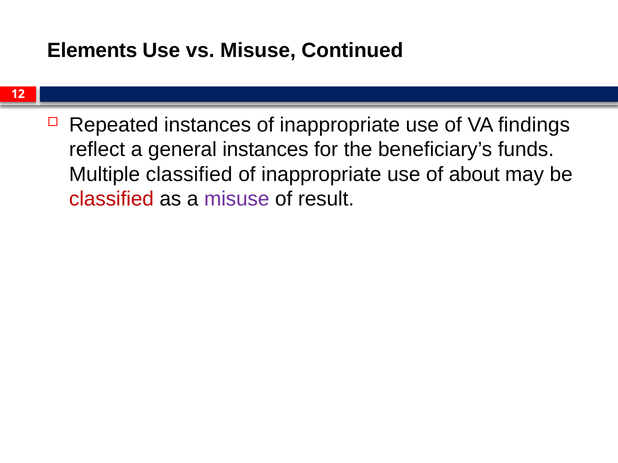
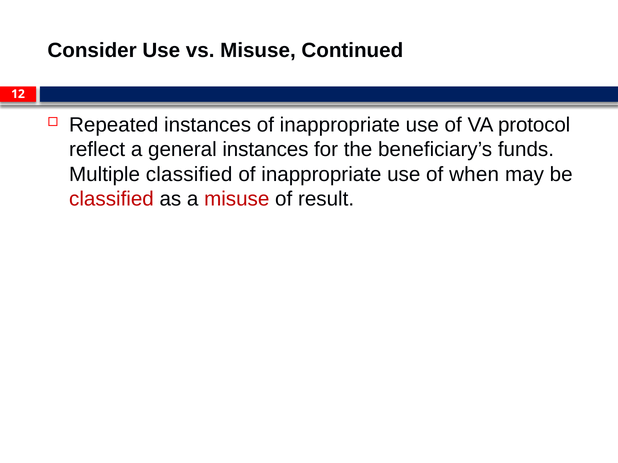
Elements: Elements -> Consider
findings: findings -> protocol
about: about -> when
misuse at (237, 199) colour: purple -> red
